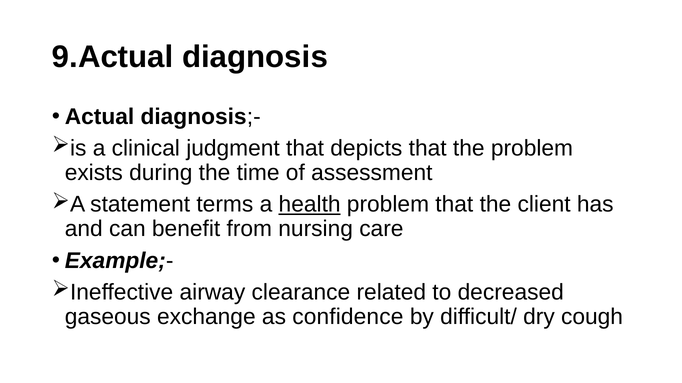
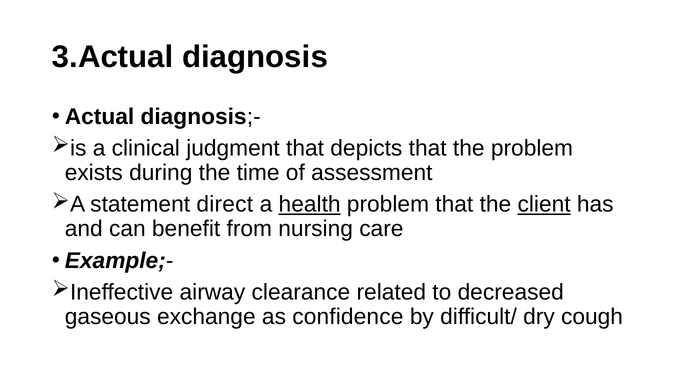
9.Actual: 9.Actual -> 3.Actual
terms: terms -> direct
client underline: none -> present
